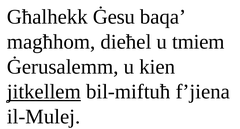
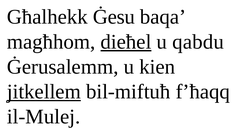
dieħel underline: none -> present
tmiem: tmiem -> qabdu
f’jiena: f’jiena -> f’ħaqq
